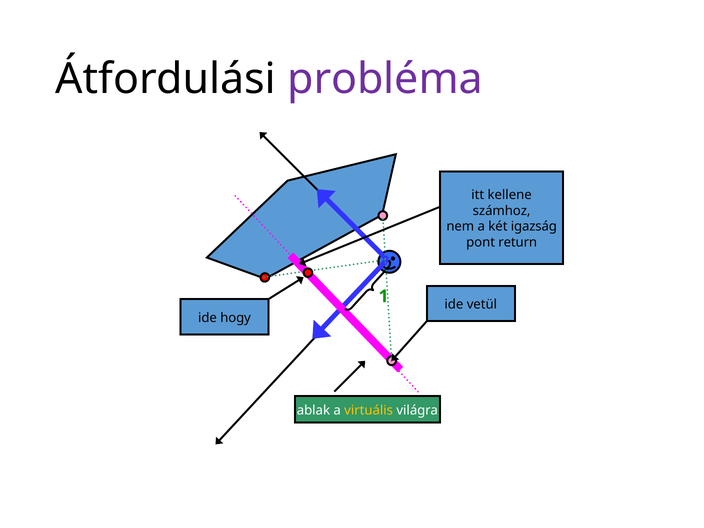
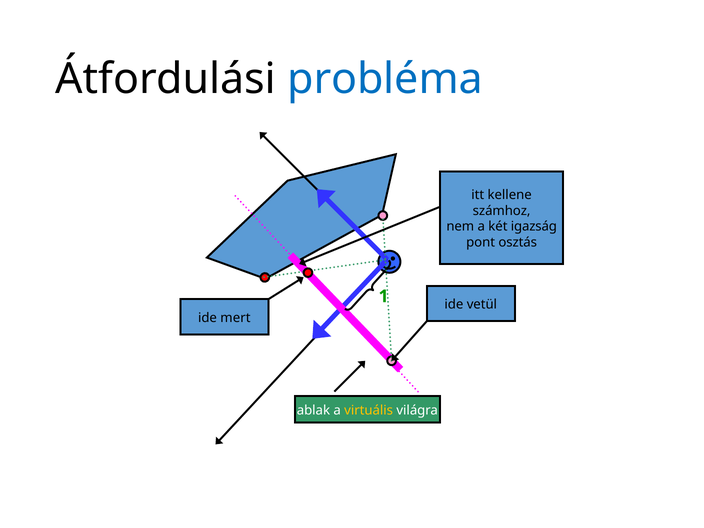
probléma colour: purple -> blue
return: return -> osztás
hogy: hogy -> mert
